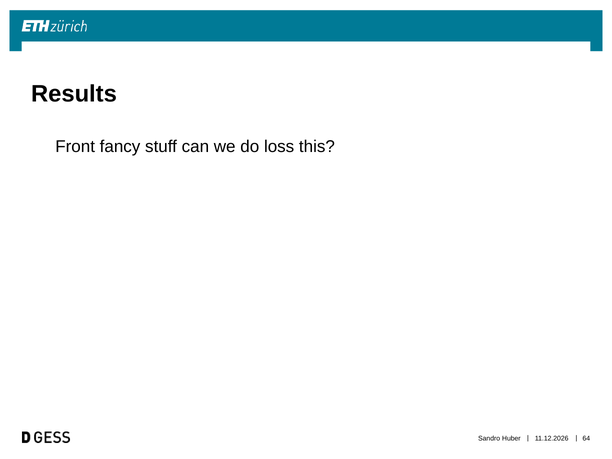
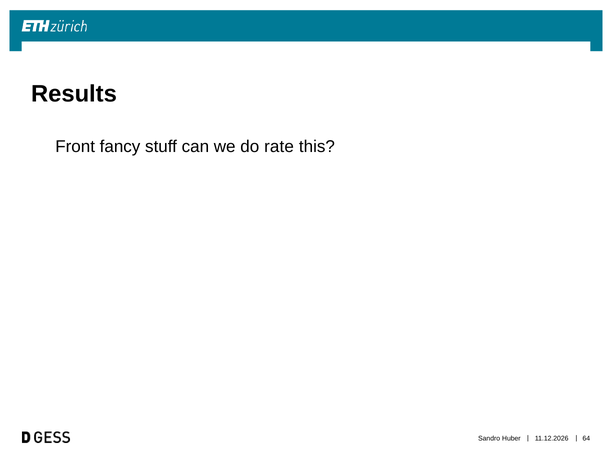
loss: loss -> rate
